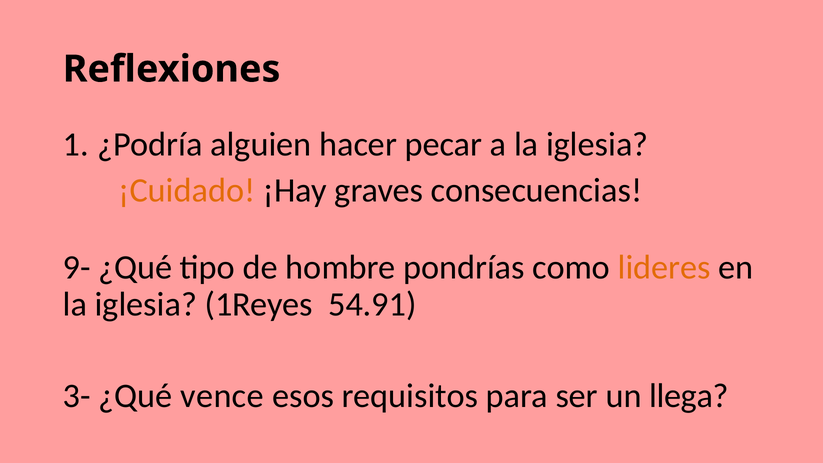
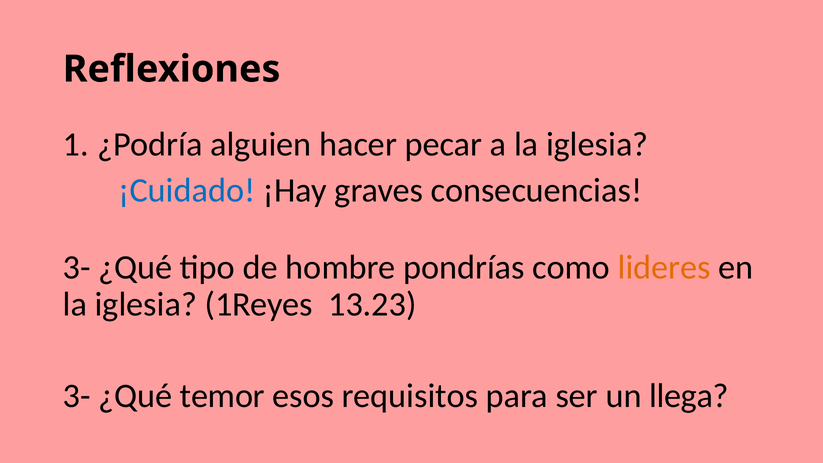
¡Cuidado colour: orange -> blue
9- at (77, 268): 9- -> 3-
54.91: 54.91 -> 13.23
vence: vence -> temor
